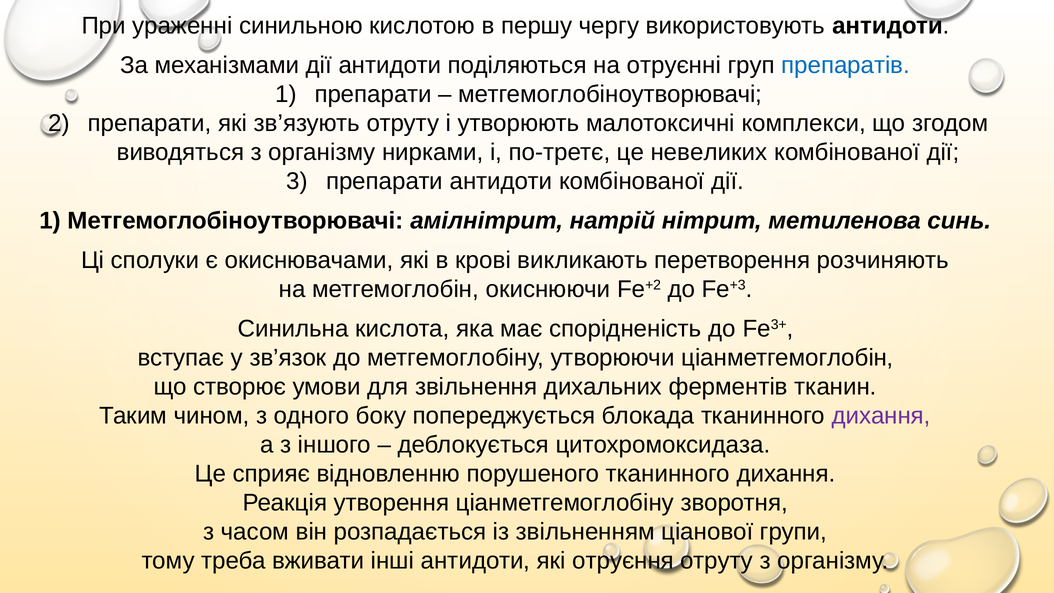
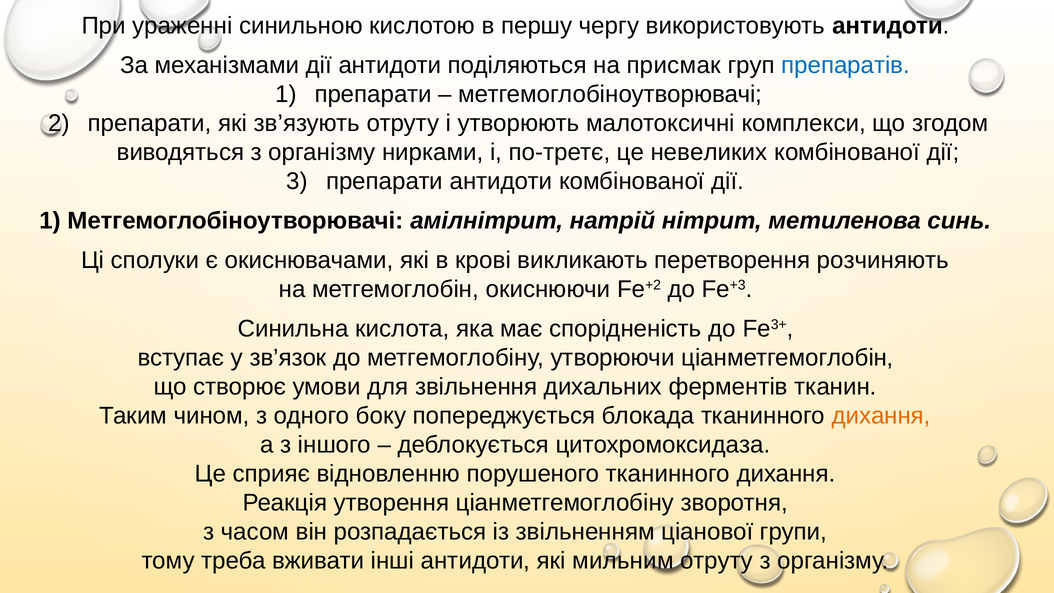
отруєнні: отруєнні -> присмак
дихання at (881, 416) colour: purple -> orange
отруєння: отруєння -> мильним
